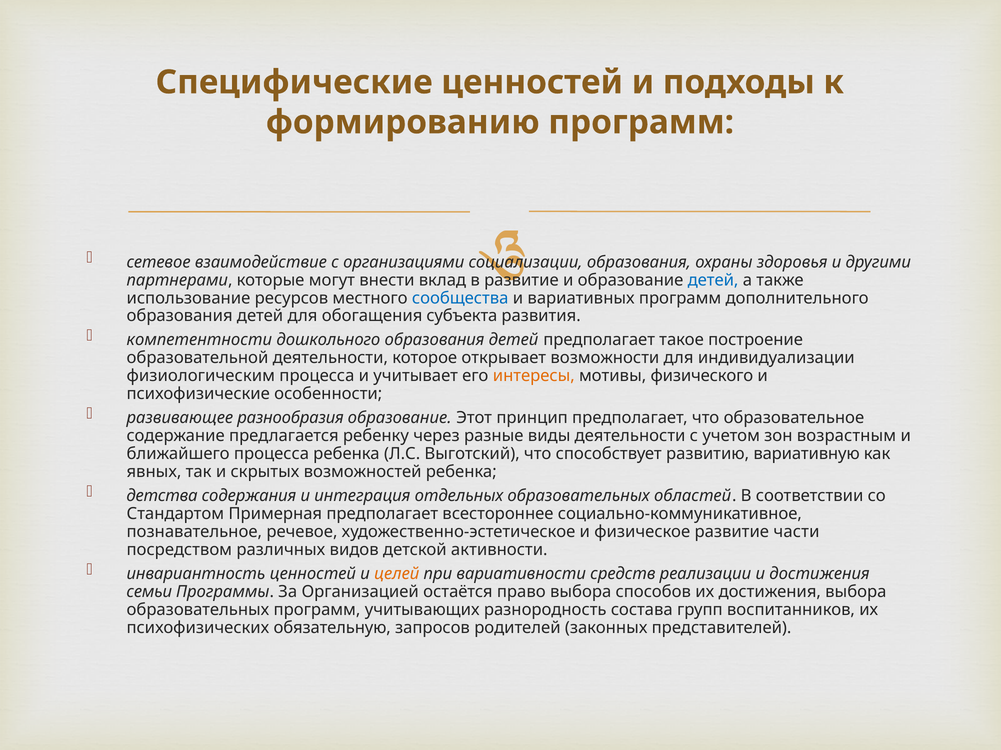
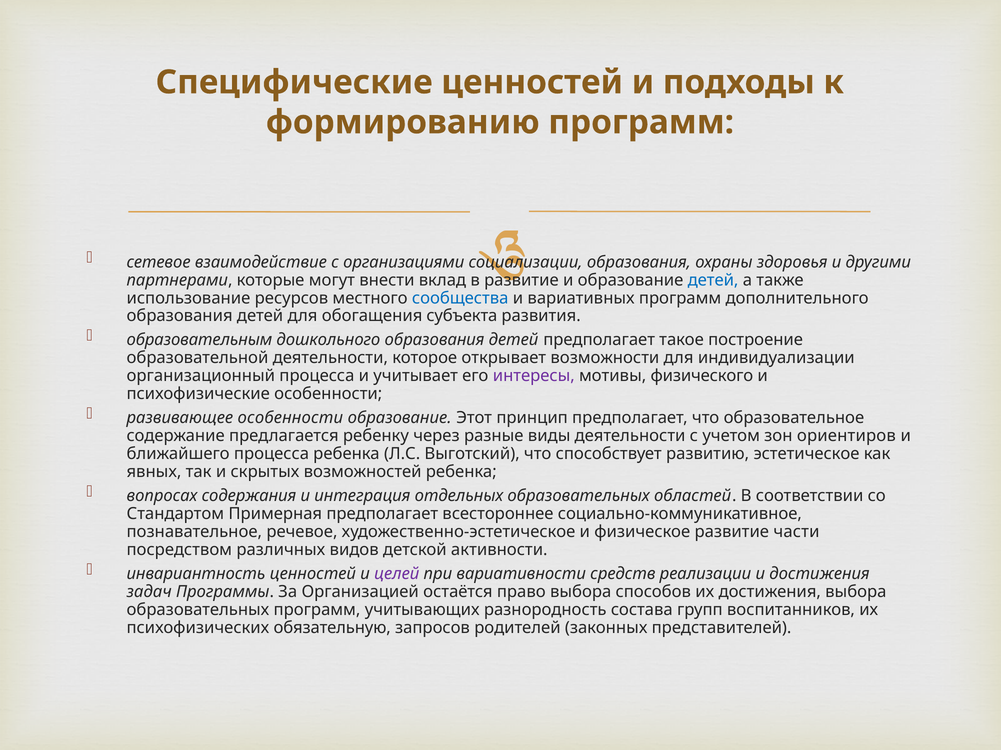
компетентности: компетентности -> образовательным
физиологическим: физиологическим -> организационный
интересы colour: orange -> purple
развивающее разнообразия: разнообразия -> особенности
возрастным: возрастным -> ориентиров
вариативную: вариативную -> эстетическое
детства: детства -> вопросах
целей colour: orange -> purple
семьи: семьи -> задач
